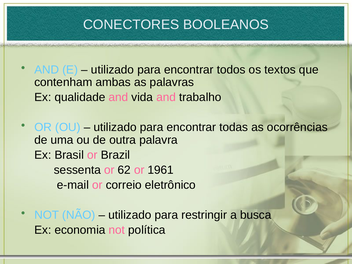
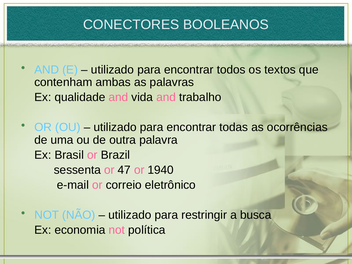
62: 62 -> 47
1961: 1961 -> 1940
